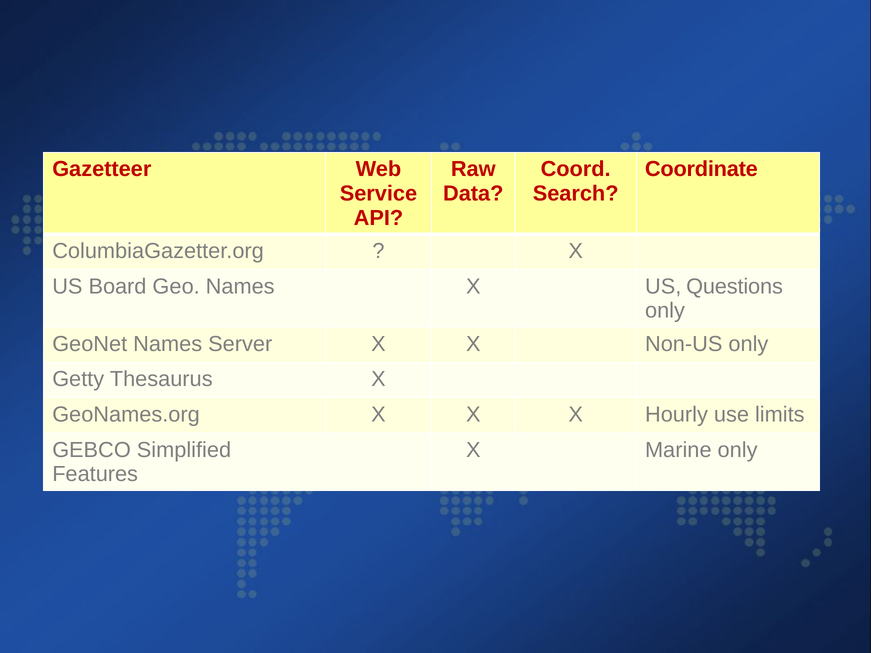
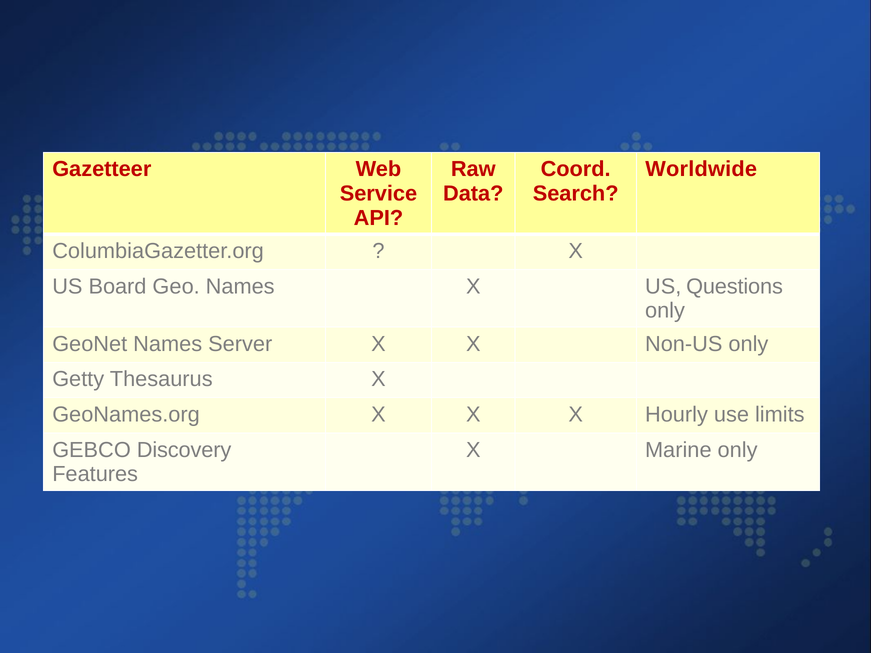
Coordinate: Coordinate -> Worldwide
Simplified: Simplified -> Discovery
